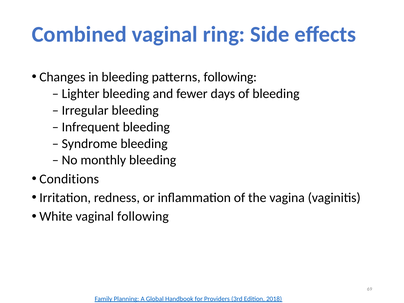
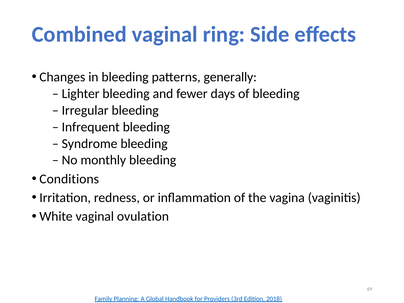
patterns following: following -> generally
vaginal following: following -> ovulation
